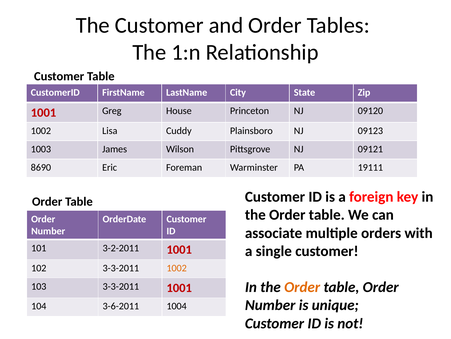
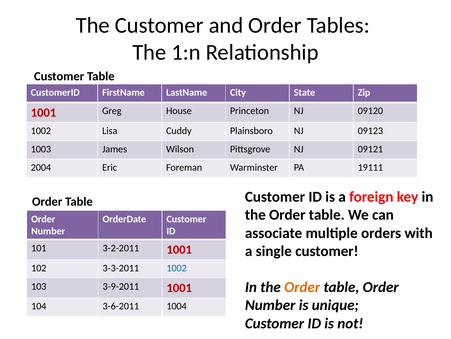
8690: 8690 -> 2004
1002 at (177, 267) colour: orange -> blue
103 3-3-2011: 3-3-2011 -> 3-9-2011
